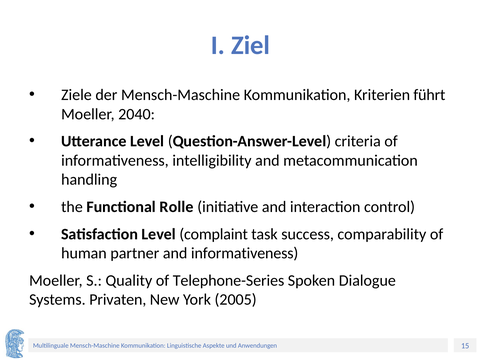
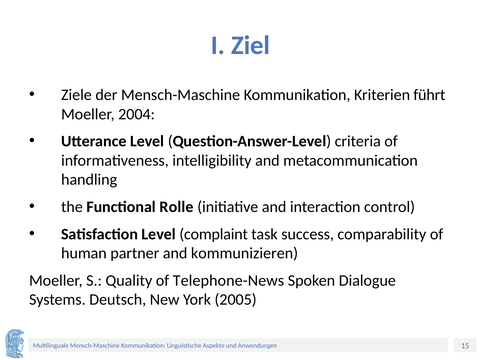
2040: 2040 -> 2004
and informativeness: informativeness -> kommunizieren
Telephone-Series: Telephone-Series -> Telephone-News
Privaten: Privaten -> Deutsch
